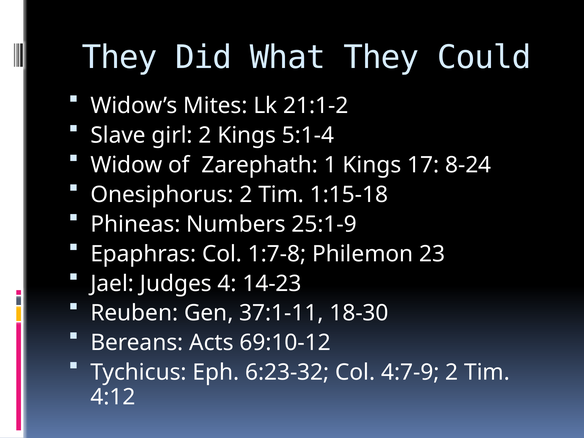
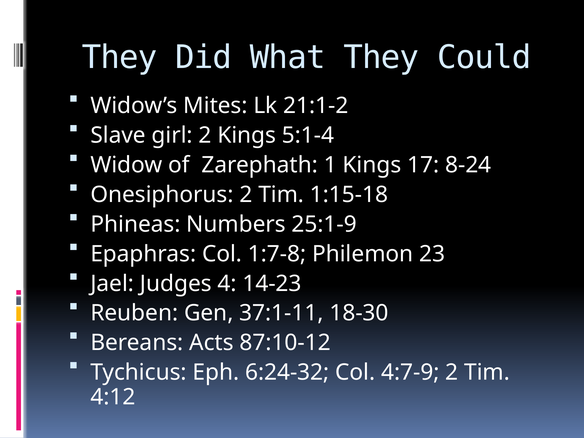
69:10-12: 69:10-12 -> 87:10-12
6:23-32: 6:23-32 -> 6:24-32
